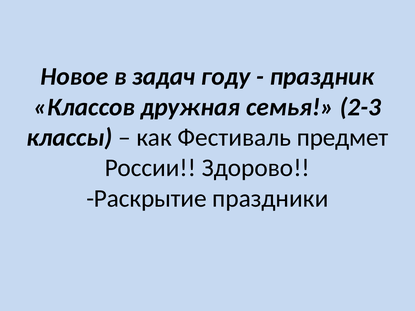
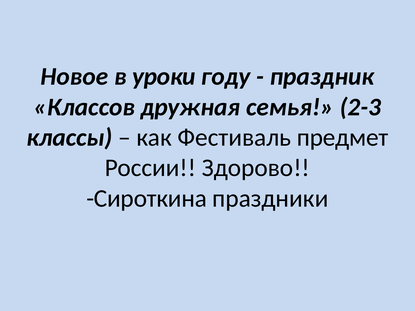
задач: задач -> уроки
Раскрытие: Раскрытие -> Сироткина
